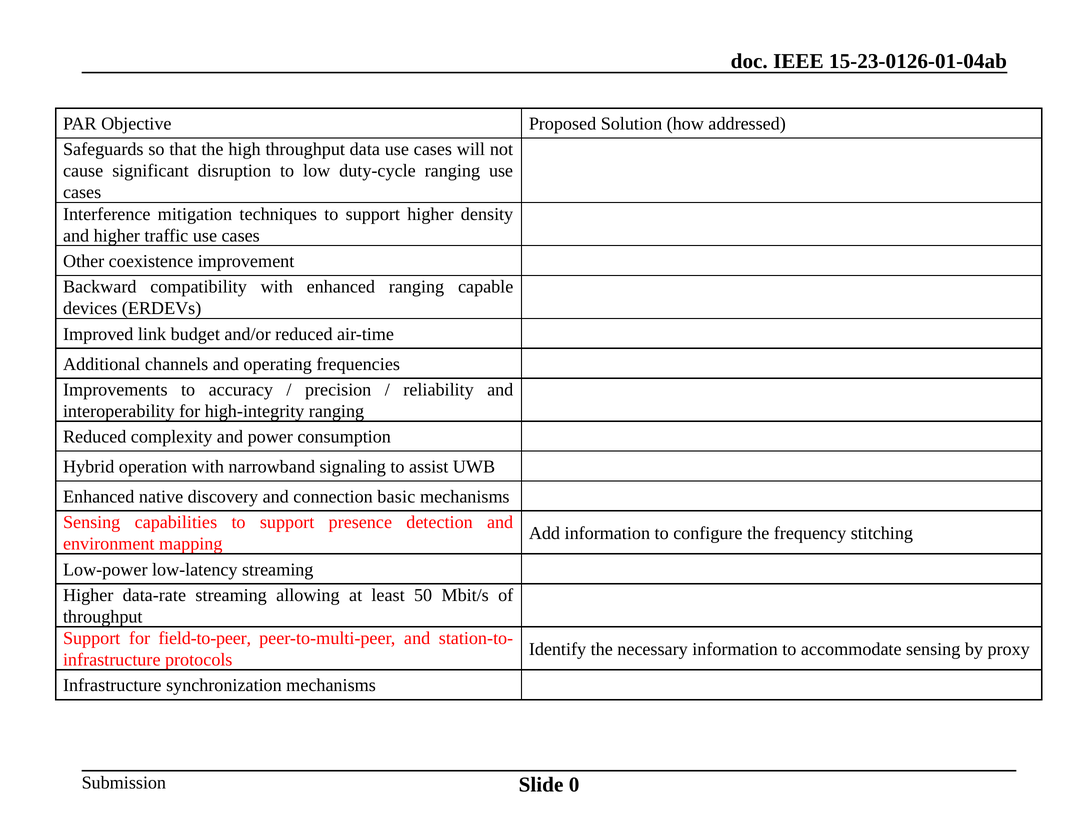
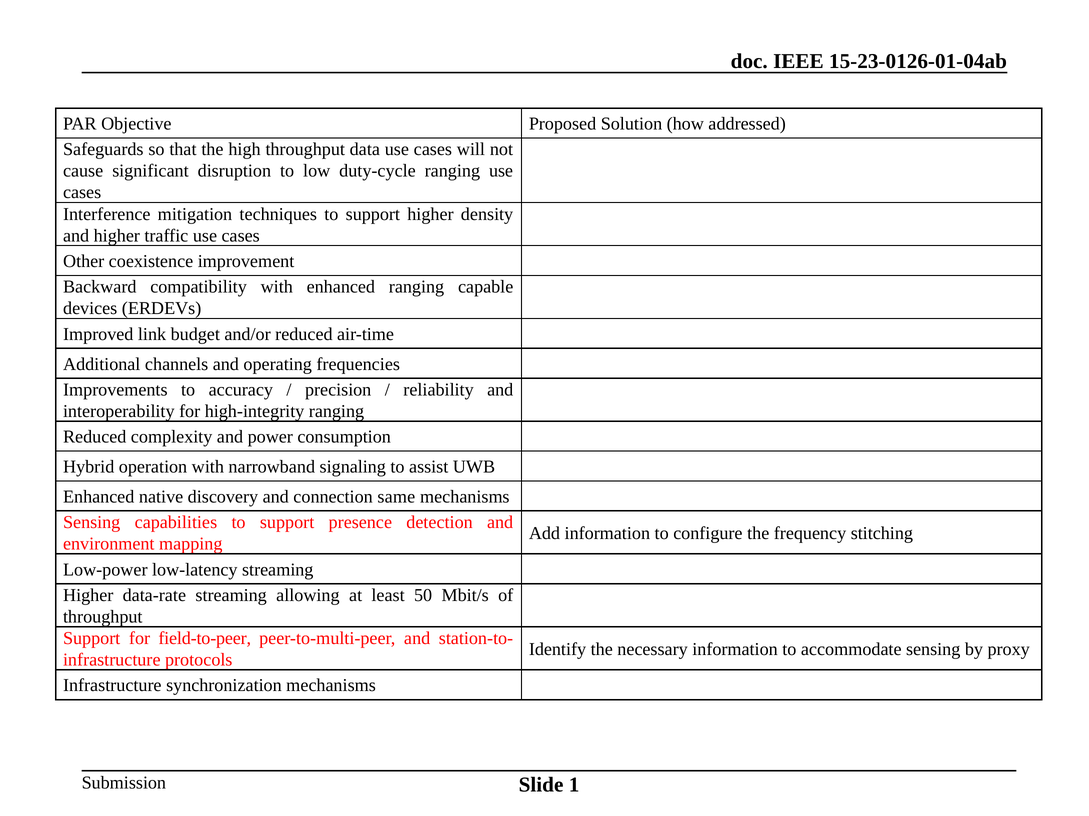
basic: basic -> same
0: 0 -> 1
